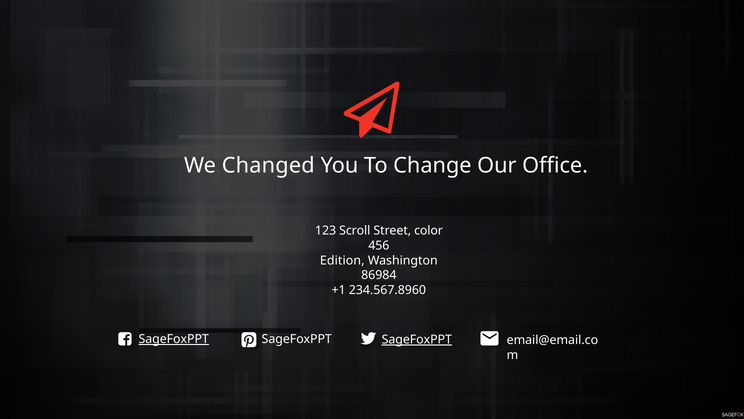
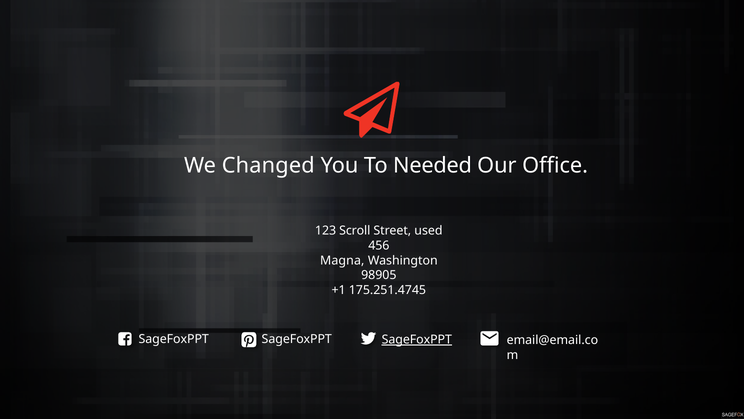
Change: Change -> Needed
color: color -> used
Edition: Edition -> Magna
86984: 86984 -> 98905
234.567.8960: 234.567.8960 -> 175.251.4745
SageFoxPPT at (174, 339) underline: present -> none
